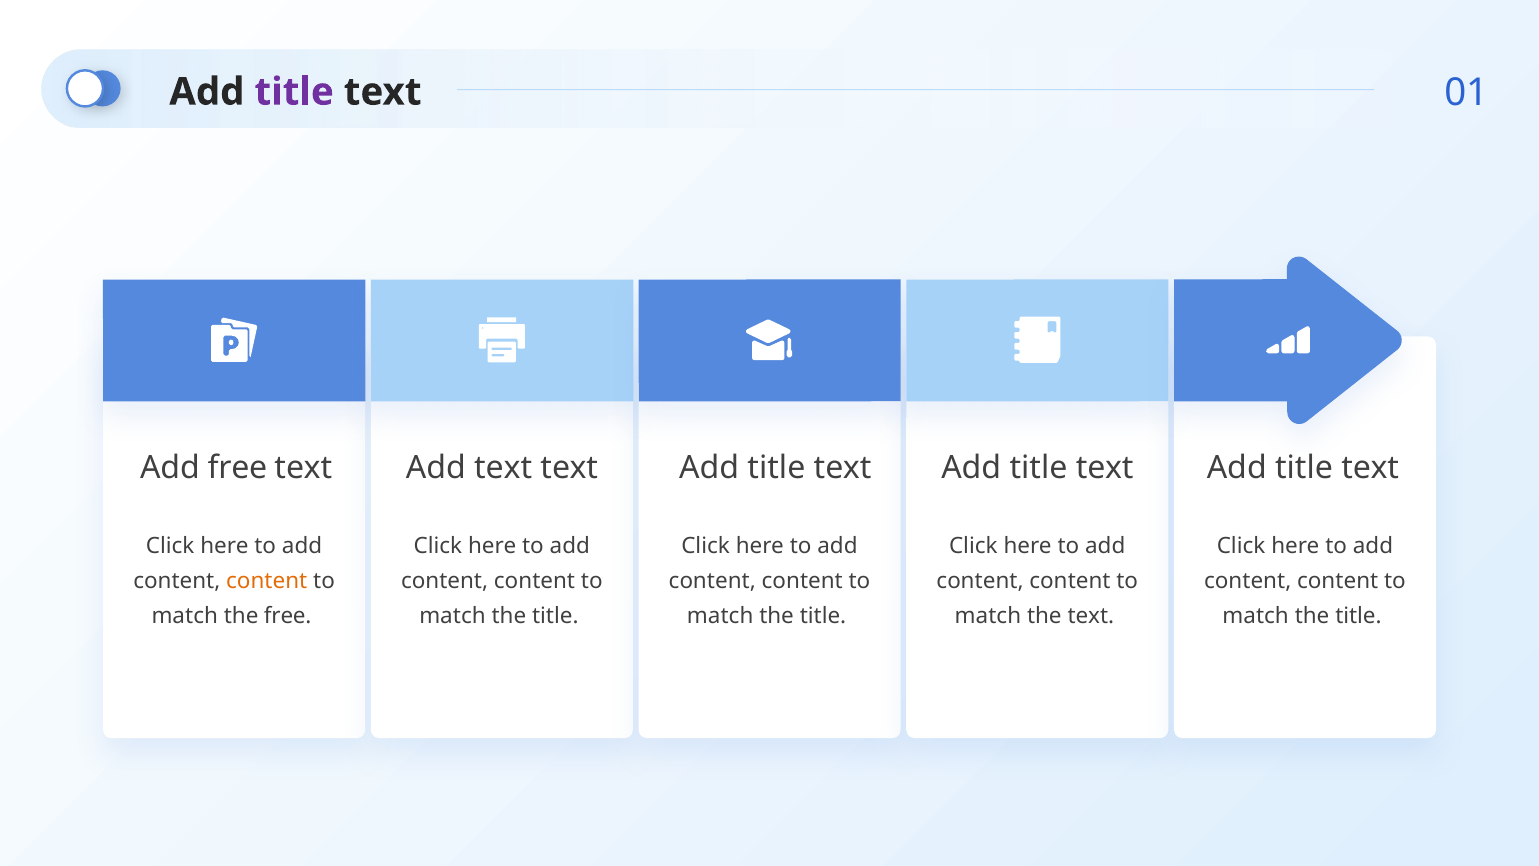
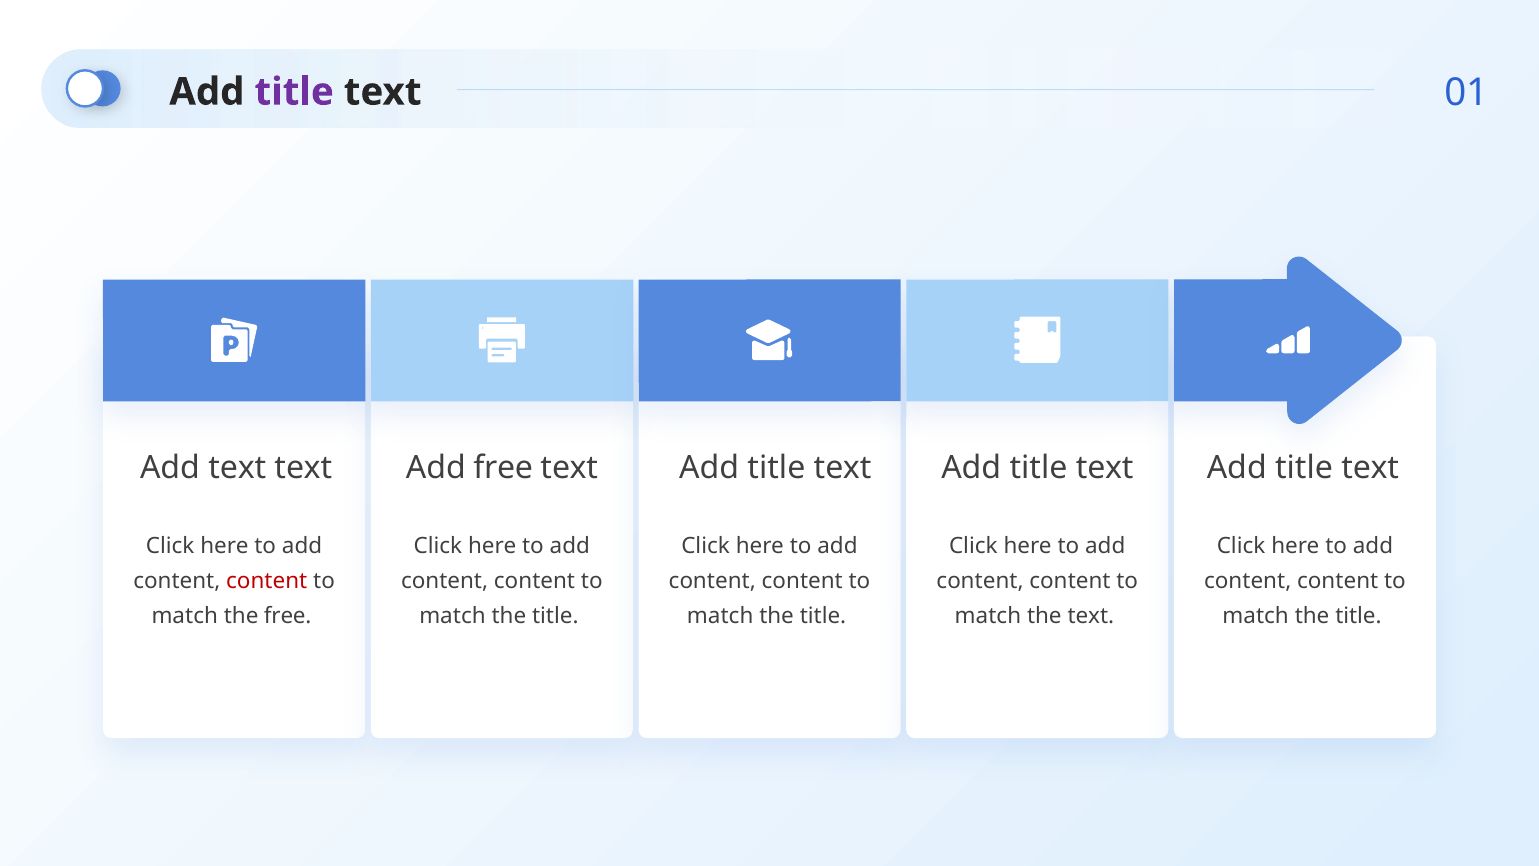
Add free: free -> text
Add text: text -> free
content at (267, 581) colour: orange -> red
